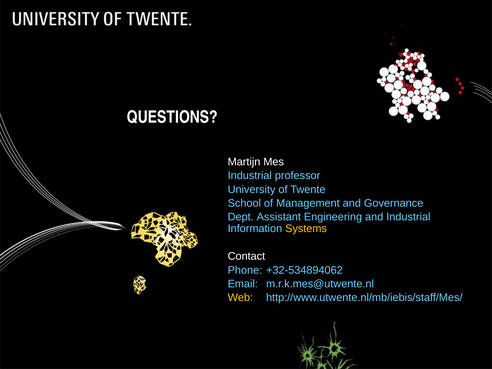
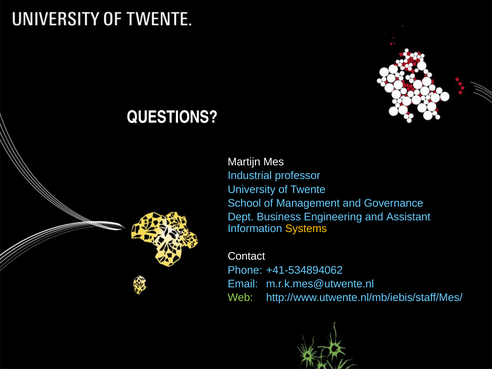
Assistant: Assistant -> Business
and Industrial: Industrial -> Assistant
+32-534894062: +32-534894062 -> +41-534894062
Web colour: yellow -> light green
